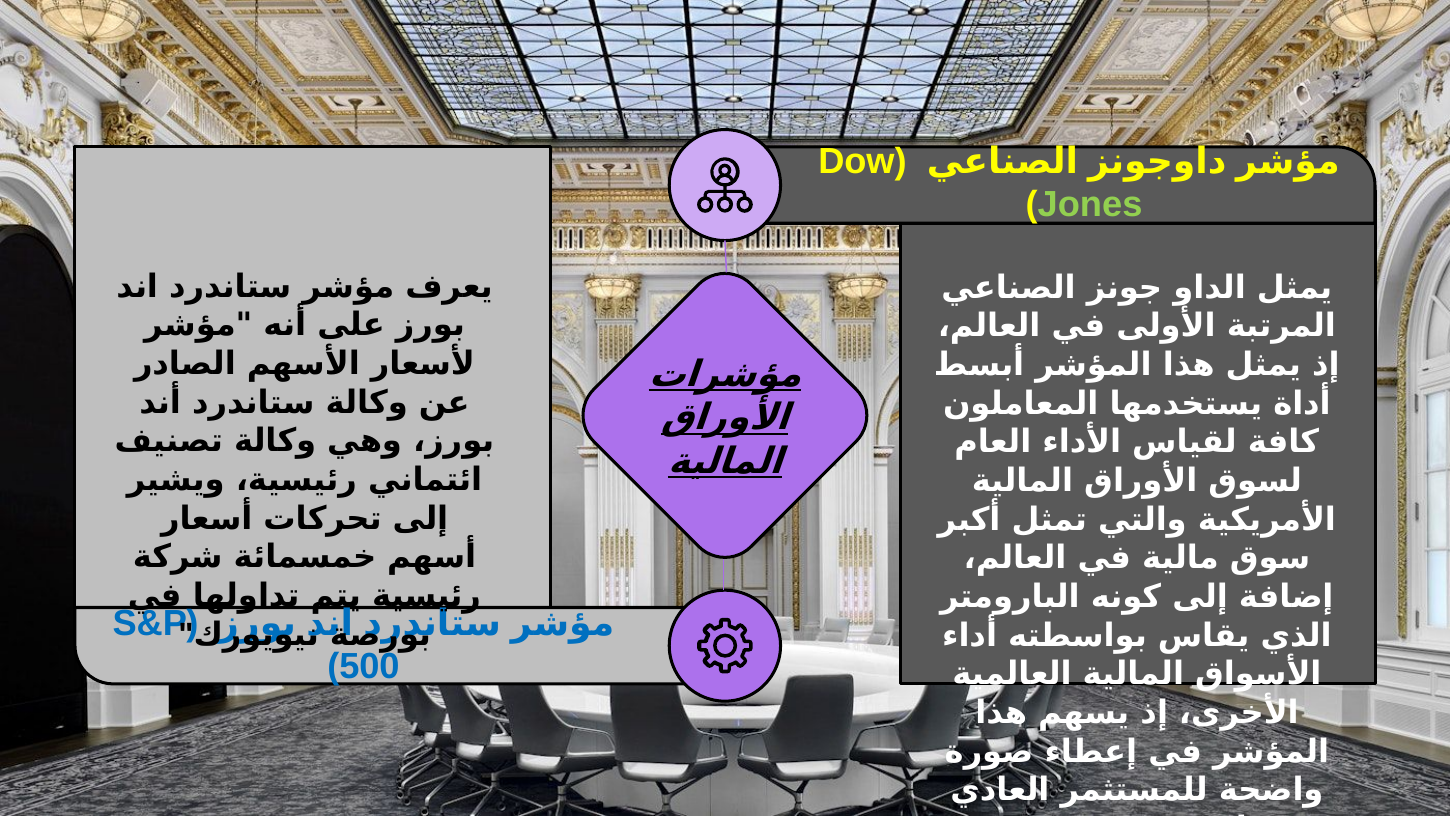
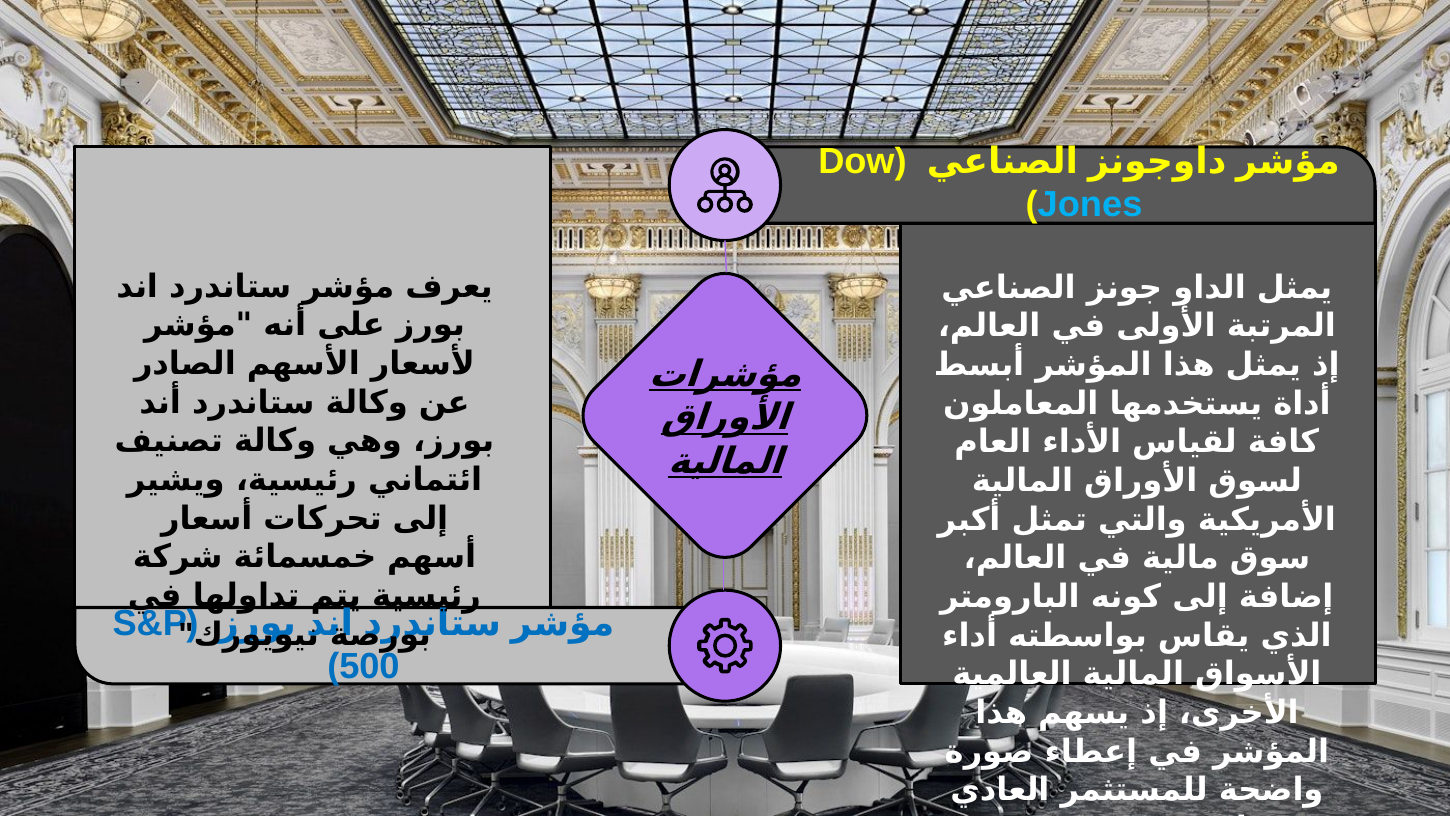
Jones colour: light green -> light blue
